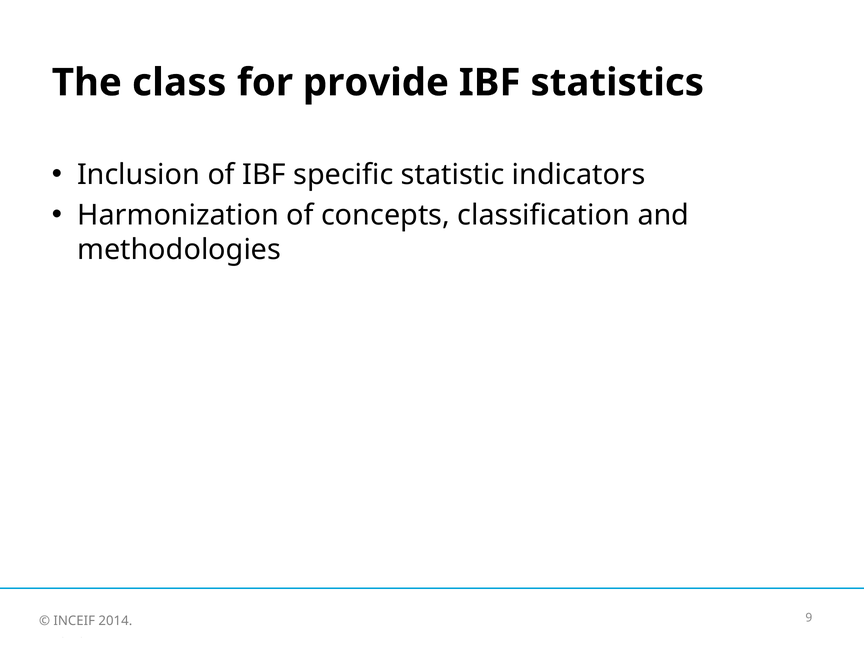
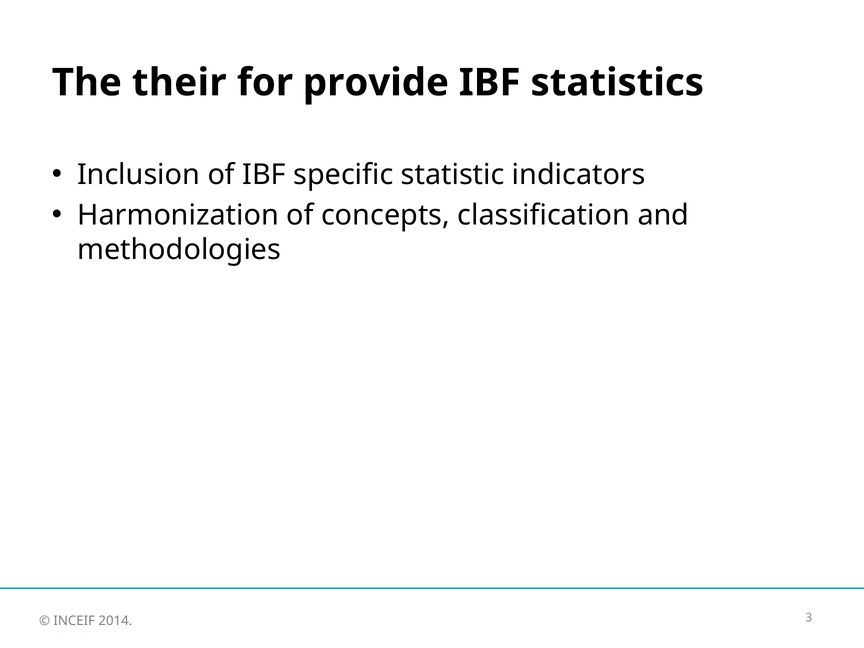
class: class -> their
9: 9 -> 3
